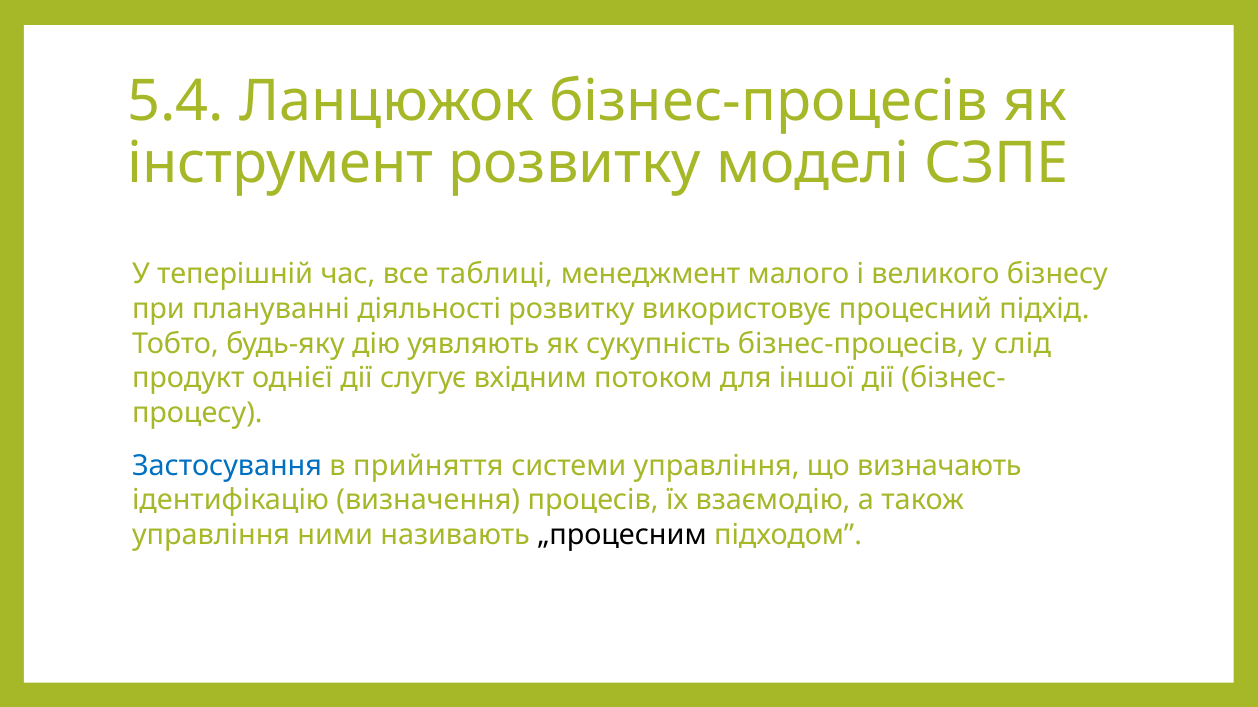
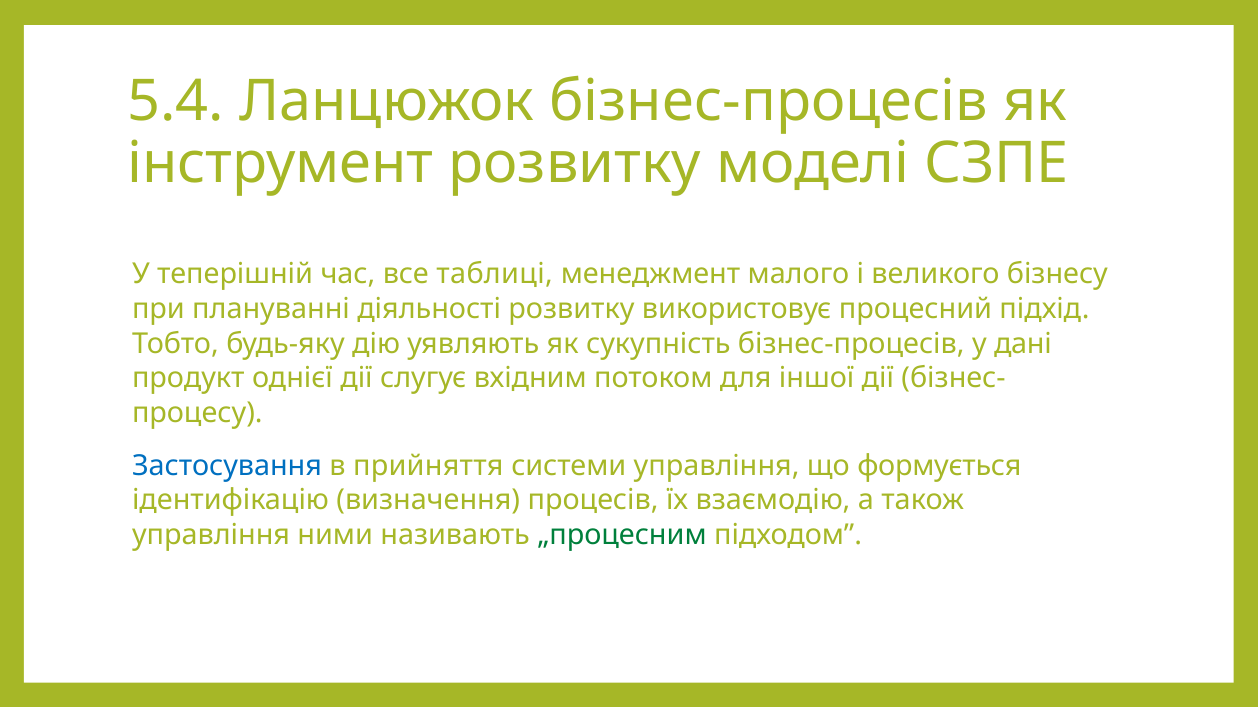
слід: слід -> дані
визначають: визначають -> формується
„процесним colour: black -> green
